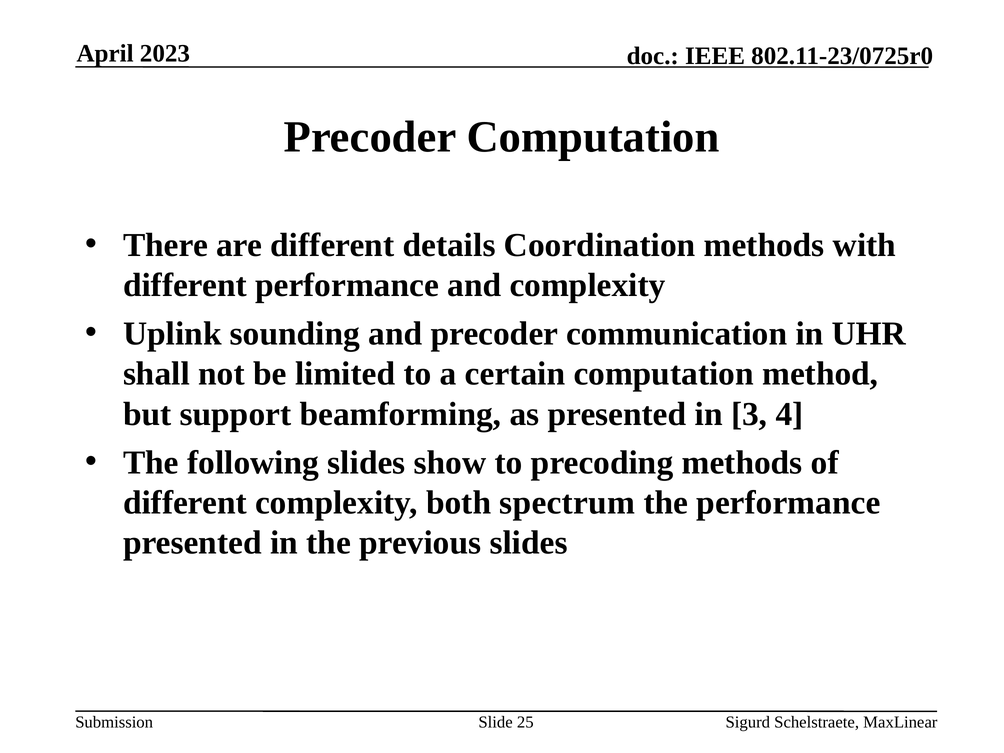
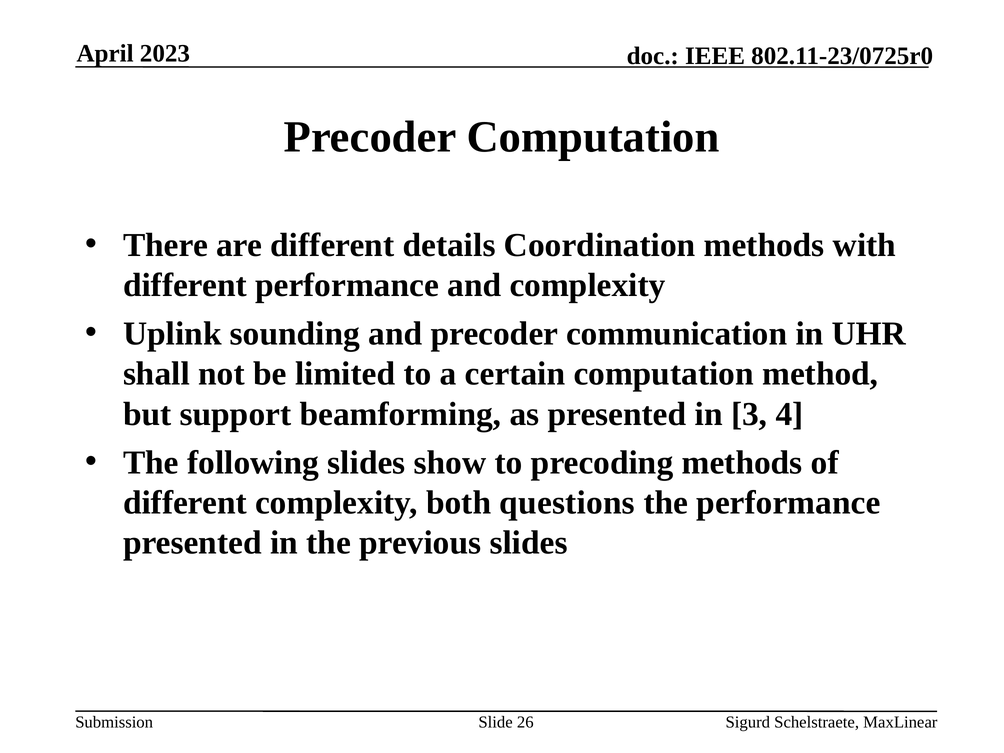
spectrum: spectrum -> questions
25: 25 -> 26
